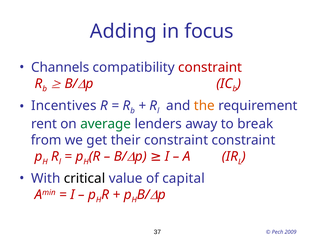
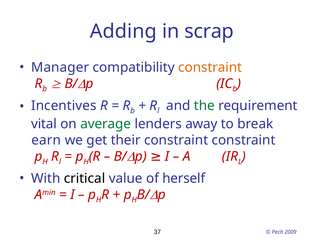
focus: focus -> scrap
Channels: Channels -> Manager
constraint at (210, 67) colour: red -> orange
the colour: orange -> green
rent: rent -> vital
from: from -> earn
capital: capital -> herself
